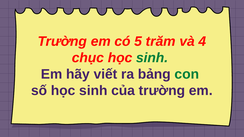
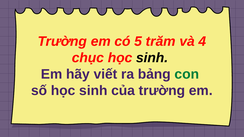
sinh at (152, 58) colour: green -> black
